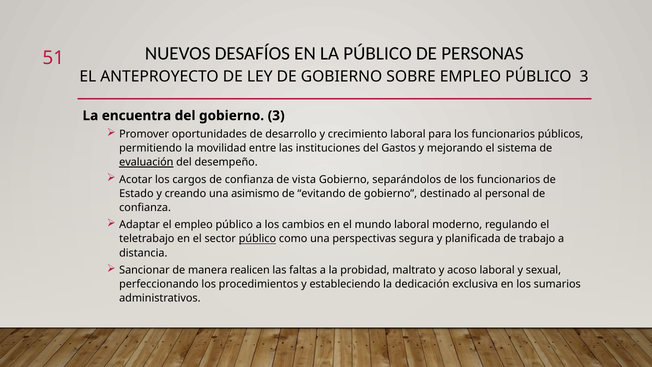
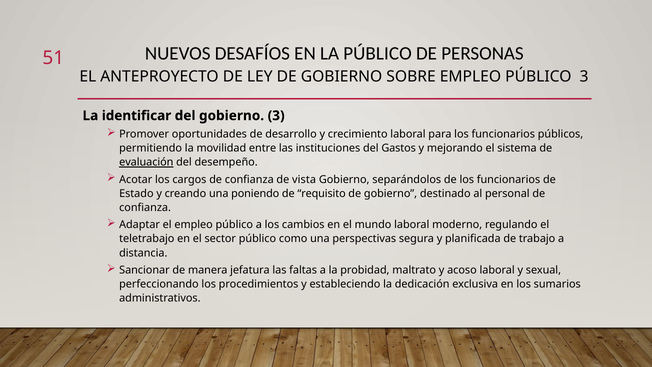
encuentra: encuentra -> identificar
asimismo: asimismo -> poniendo
evitando: evitando -> requisito
público at (257, 239) underline: present -> none
realicen: realicen -> jefatura
